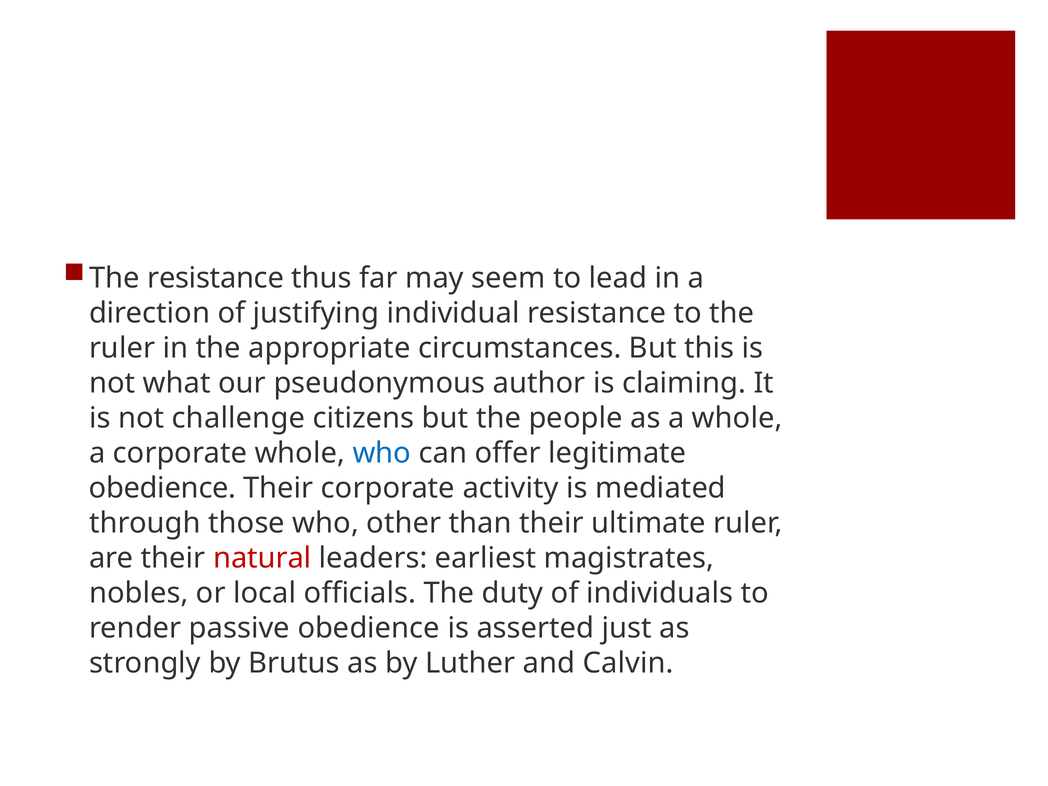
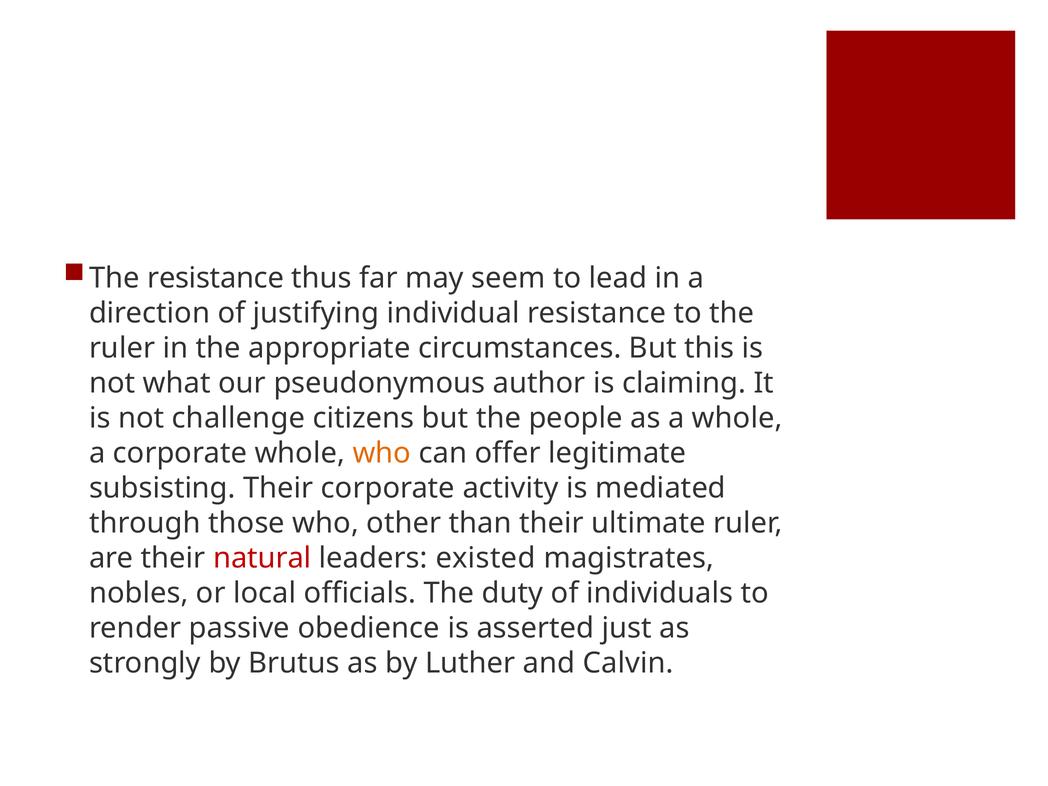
who at (382, 453) colour: blue -> orange
obedience at (162, 488): obedience -> subsisting
earliest: earliest -> existed
